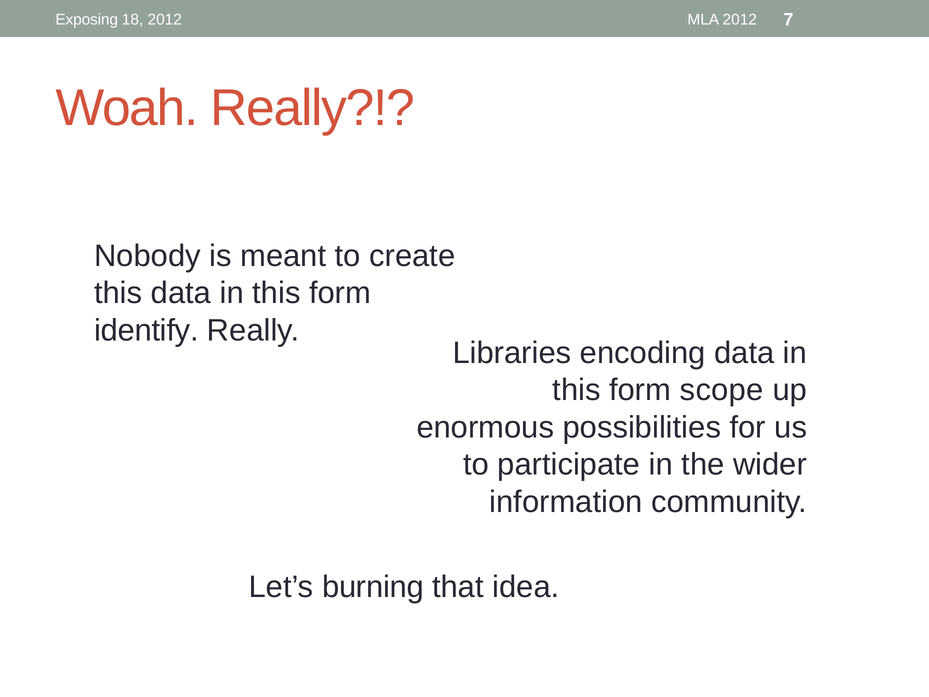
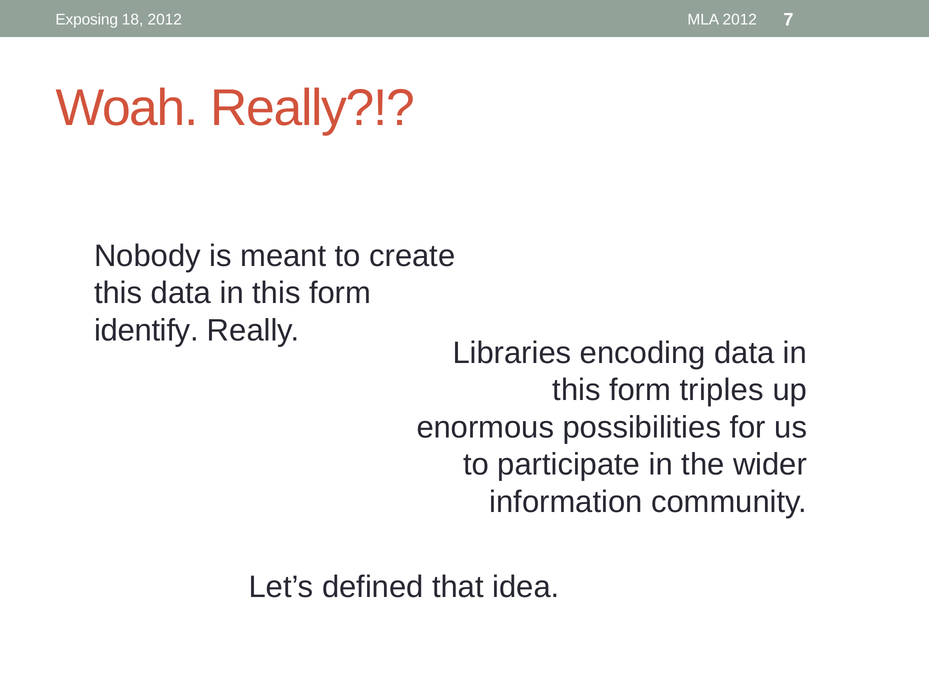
scope: scope -> triples
burning: burning -> defined
